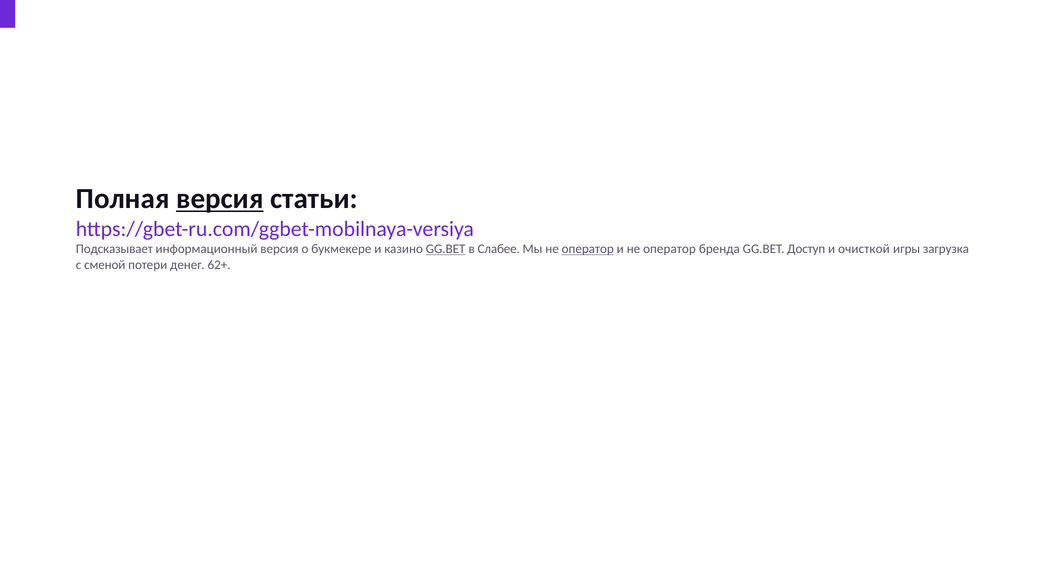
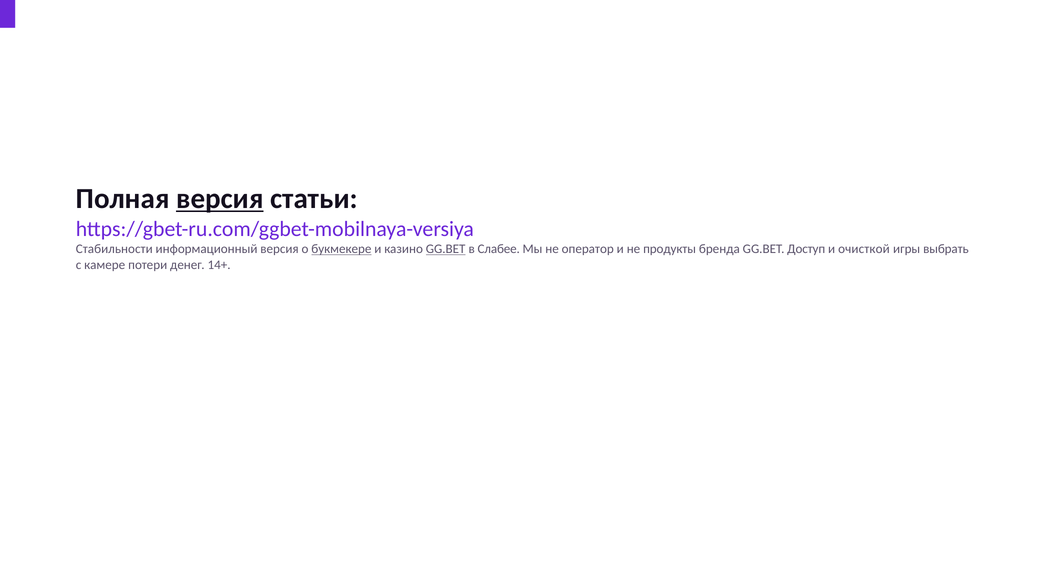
Подсказывает: Подсказывает -> Стабильности
букмекере underline: none -> present
оператор at (588, 249) underline: present -> none
и не оператор: оператор -> продукты
загрузка: загрузка -> выбрать
сменой: сменой -> камере
62+: 62+ -> 14+
